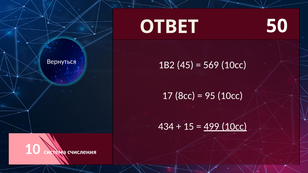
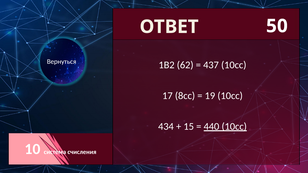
45: 45 -> 62
569: 569 -> 437
95: 95 -> 19
499: 499 -> 440
